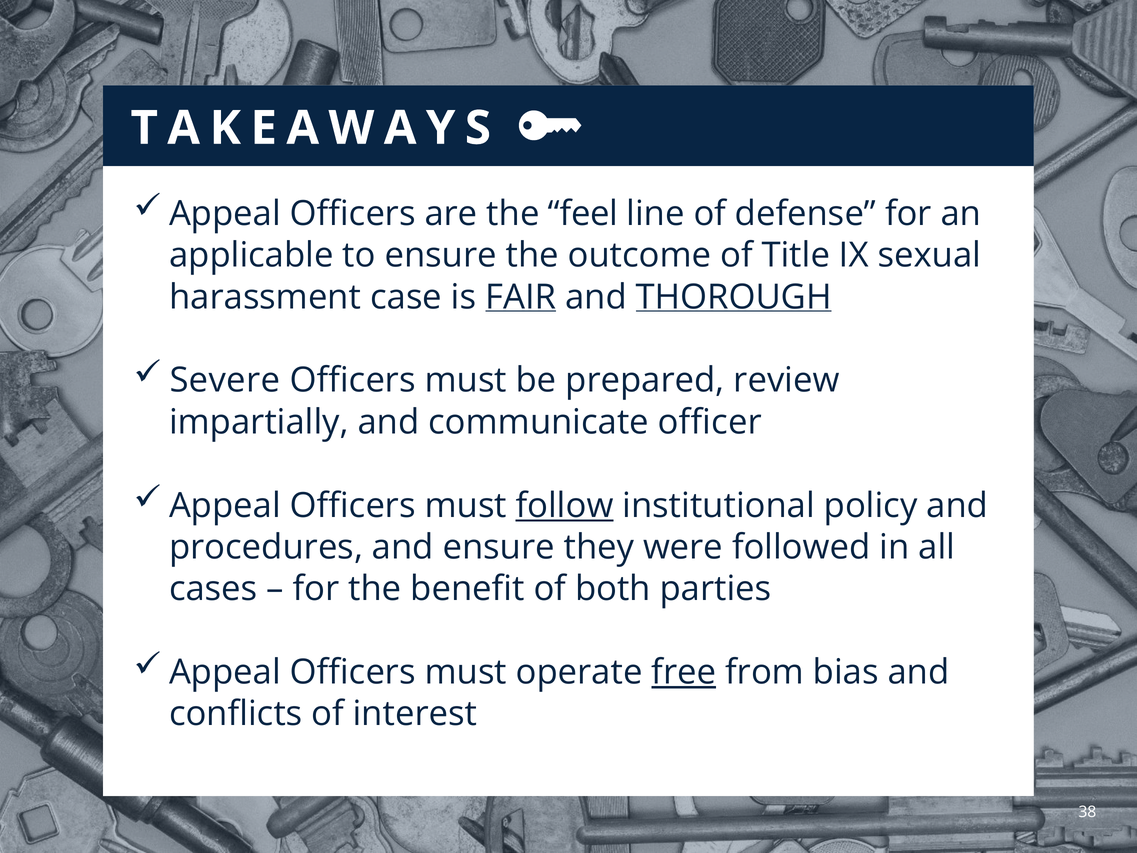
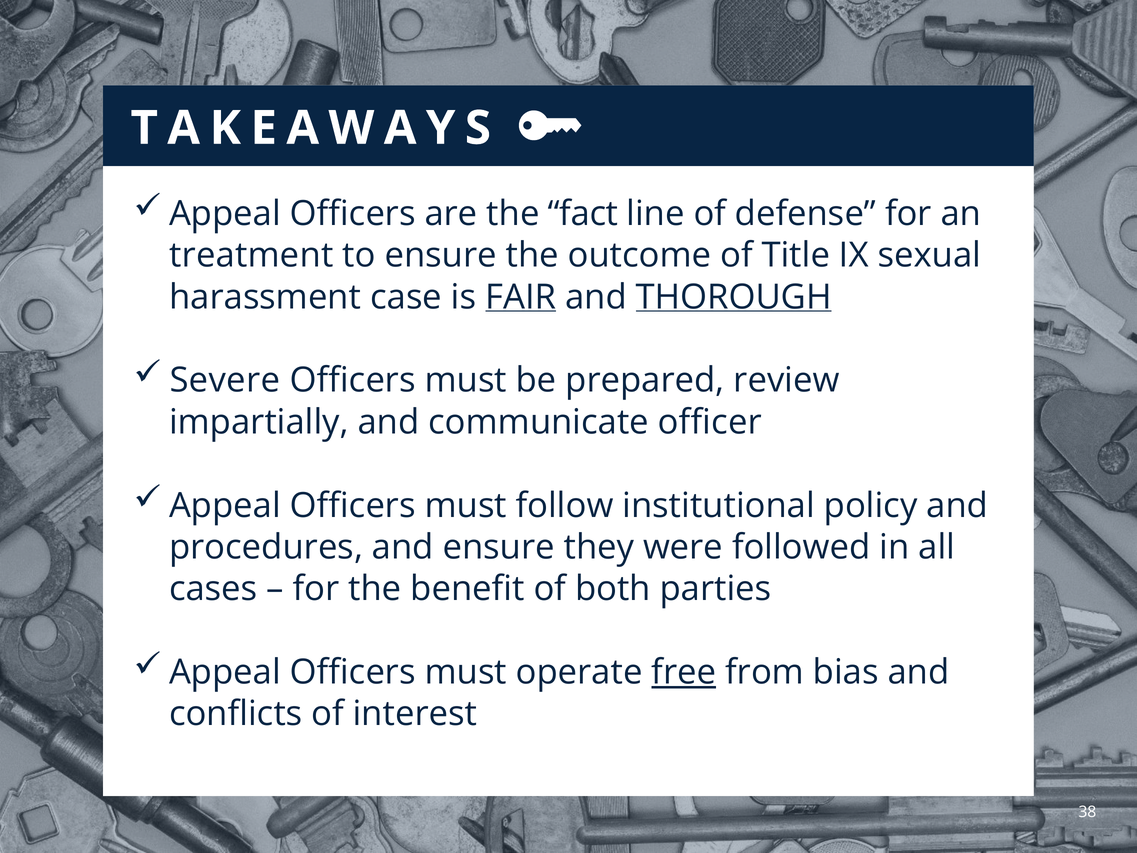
feel: feel -> fact
applicable: applicable -> treatment
follow underline: present -> none
